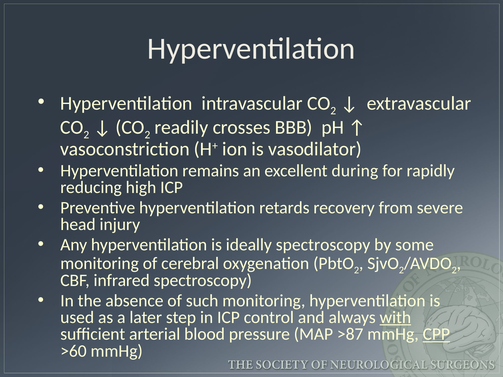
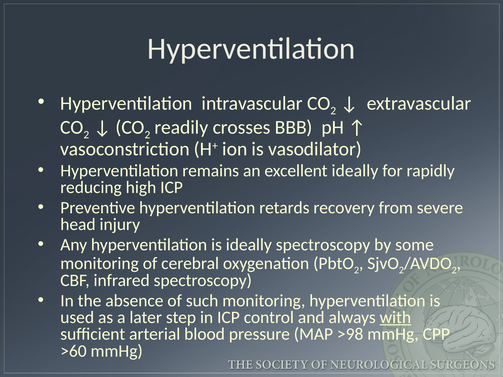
excellent during: during -> ideally
>87: >87 -> >98
CPP underline: present -> none
